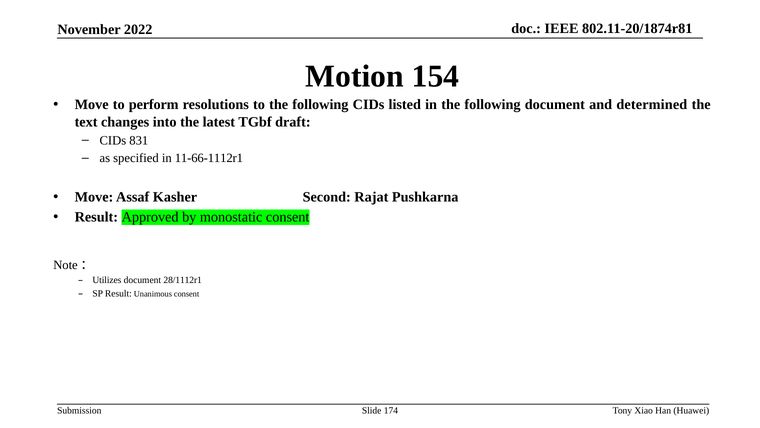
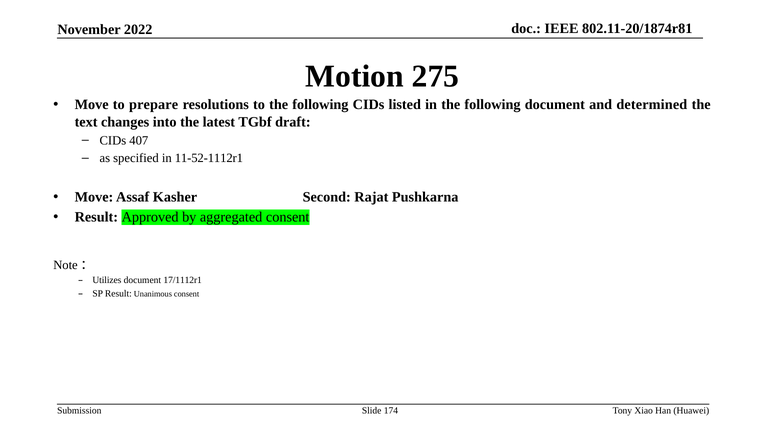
154: 154 -> 275
perform: perform -> prepare
831: 831 -> 407
11-66-1112r1: 11-66-1112r1 -> 11-52-1112r1
monostatic: monostatic -> aggregated
28/1112r1: 28/1112r1 -> 17/1112r1
